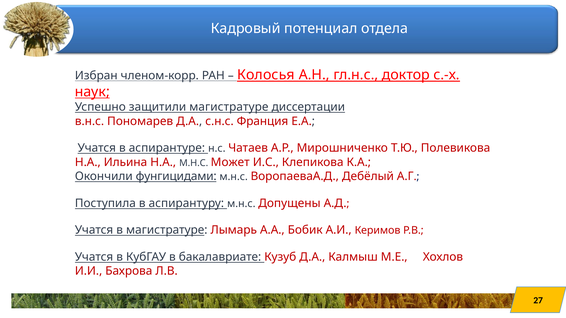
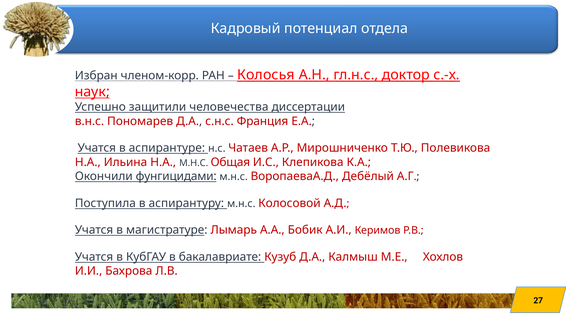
защитили магистратуре: магистратуре -> человечества
Может: Может -> Общая
Допущены: Допущены -> Колосовой
